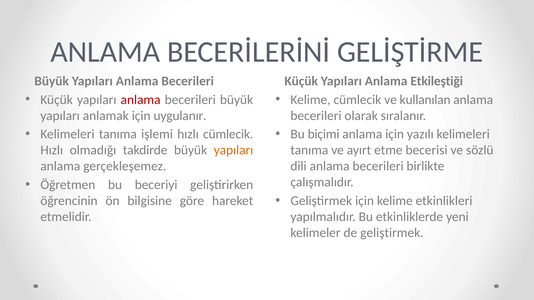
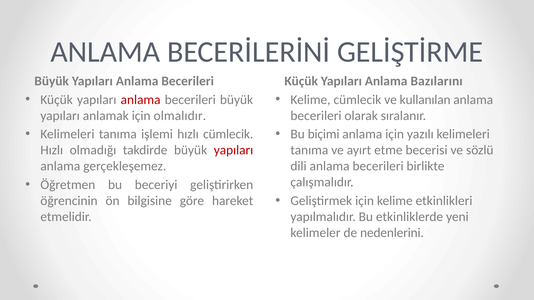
Etkileştiği: Etkileştiği -> Bazılarını
uygulanır: uygulanır -> olmalıdır
yapıları at (234, 150) colour: orange -> red
de geliştirmek: geliştirmek -> nedenlerini
